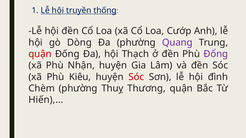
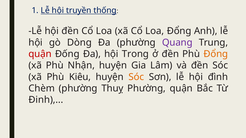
Loa Cướp: Cướp -> Đổng
Thạch: Thạch -> Trong
Đổng at (216, 54) colour: purple -> orange
Sóc at (136, 77) colour: red -> orange
Thuỵ Thương: Thương -> Phường
Hiến: Hiến -> Đinh
